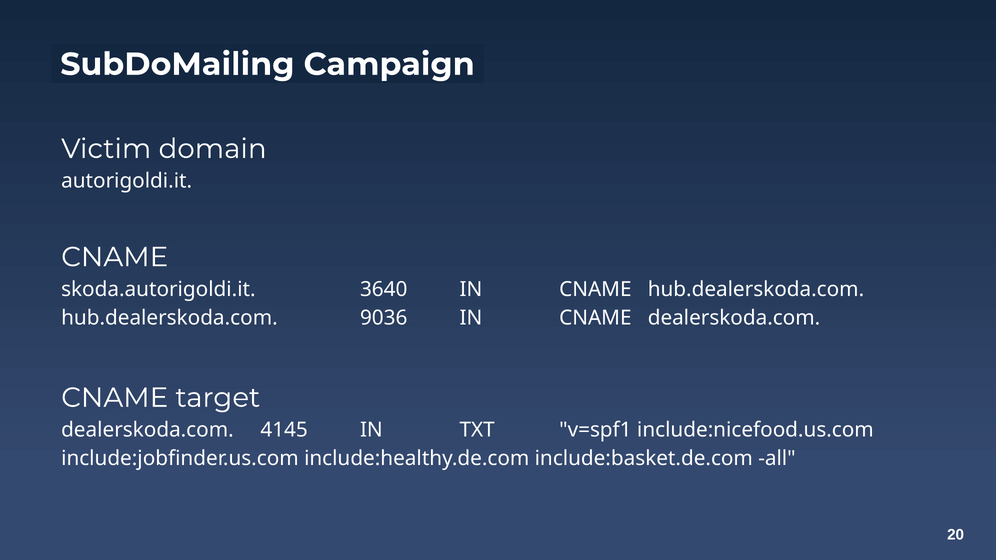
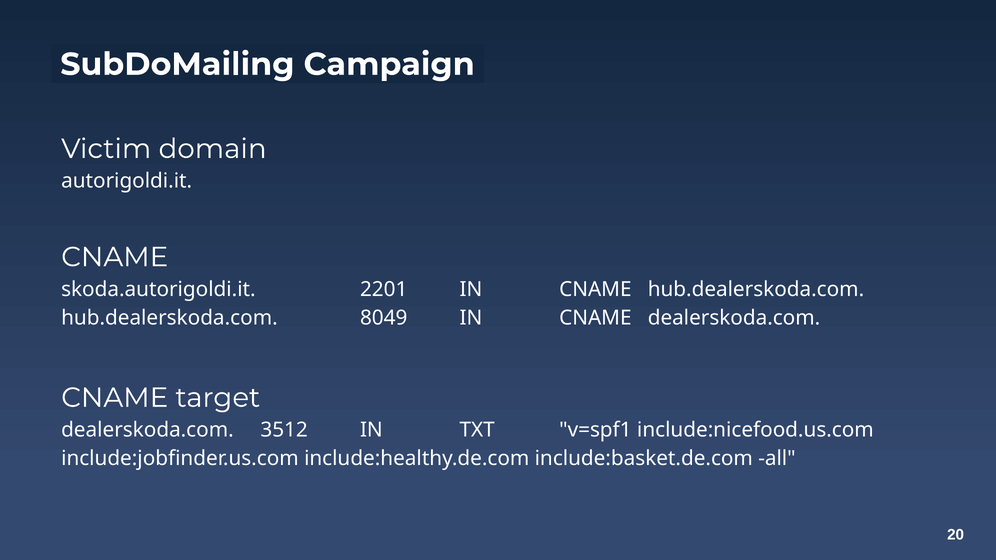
3640: 3640 -> 2201
9036: 9036 -> 8049
4145: 4145 -> 3512
